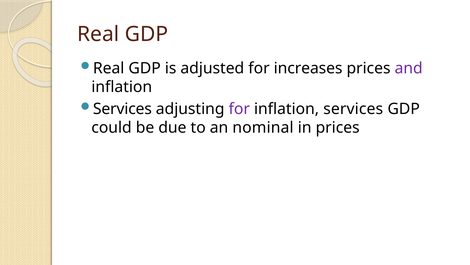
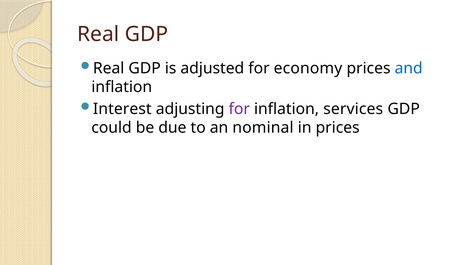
increases: increases -> economy
and colour: purple -> blue
Services at (122, 109): Services -> Interest
